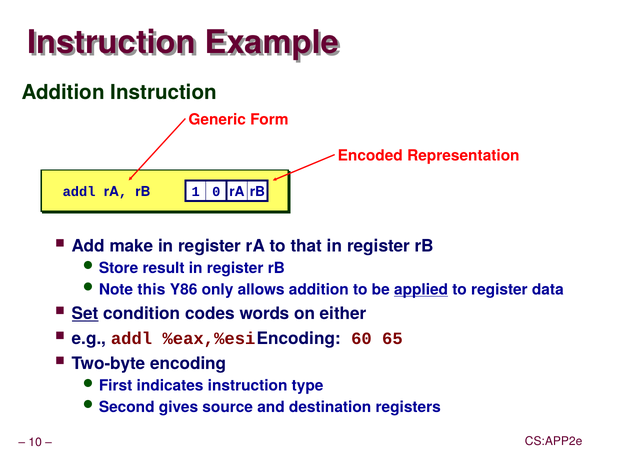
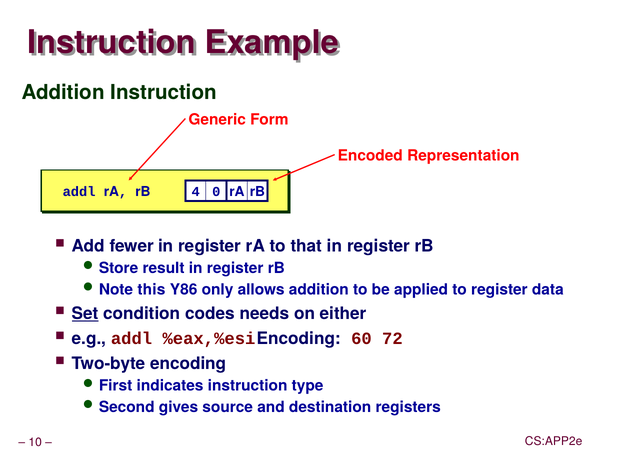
1: 1 -> 4
make: make -> fewer
applied underline: present -> none
words: words -> needs
65: 65 -> 72
